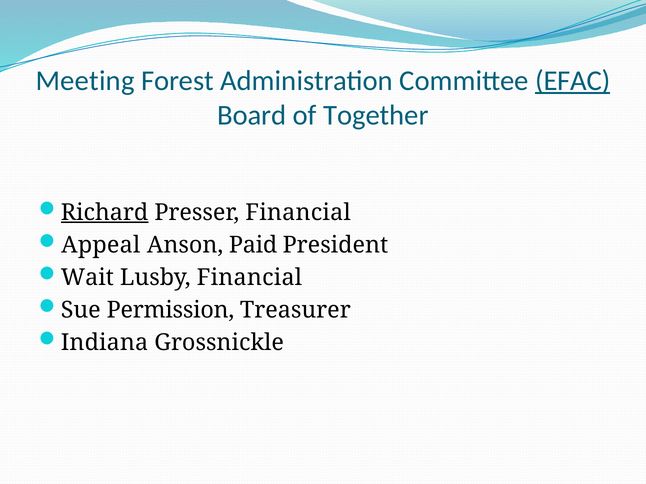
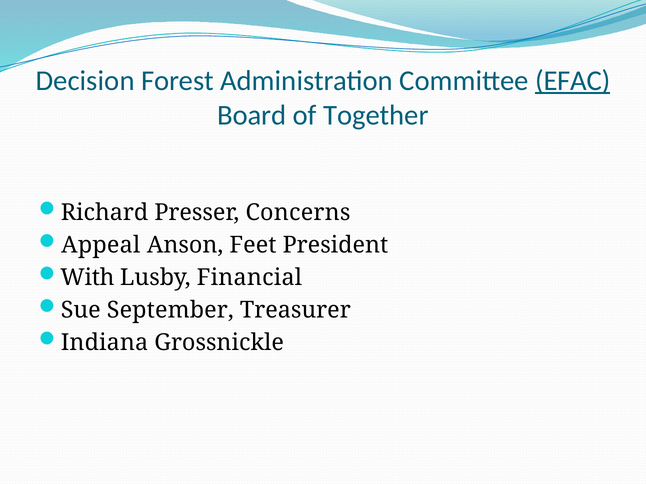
Meeting: Meeting -> Decision
Richard underline: present -> none
Presser Financial: Financial -> Concerns
Paid: Paid -> Feet
Wait: Wait -> With
Permission: Permission -> September
